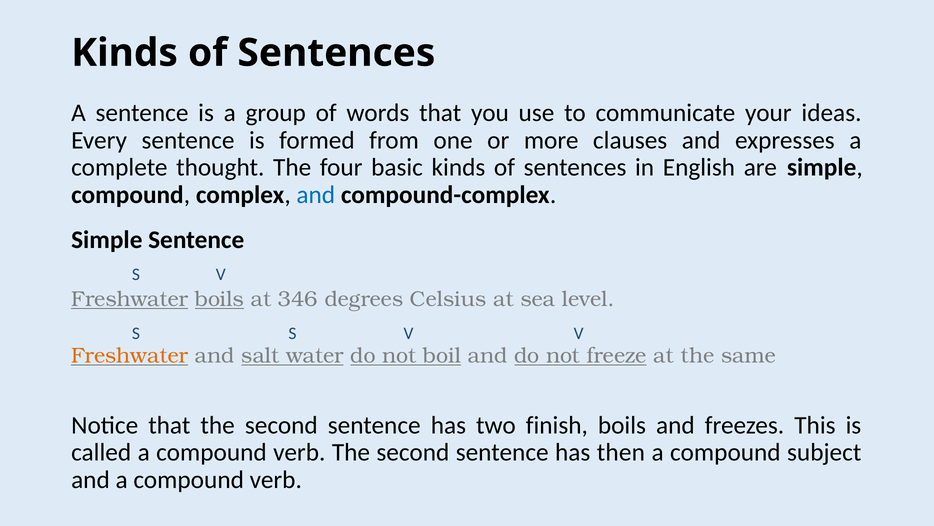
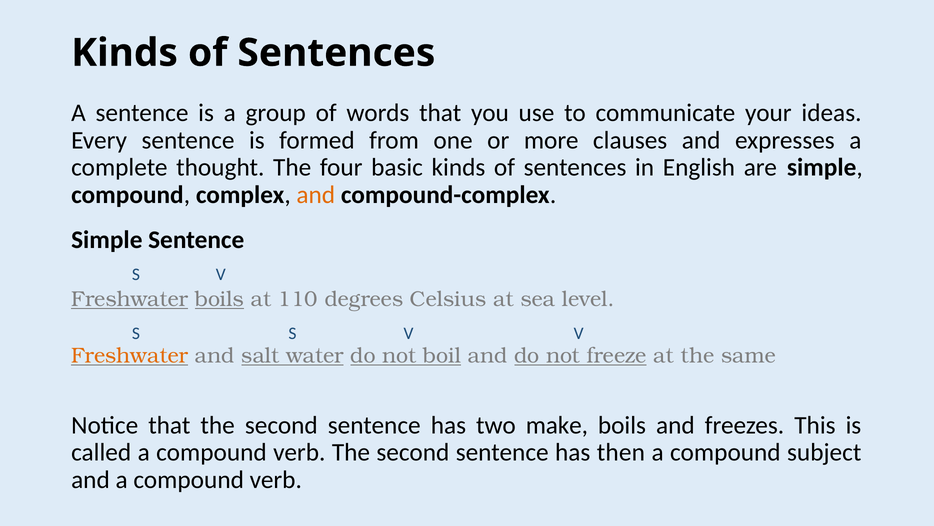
and at (316, 195) colour: blue -> orange
346: 346 -> 110
finish: finish -> make
